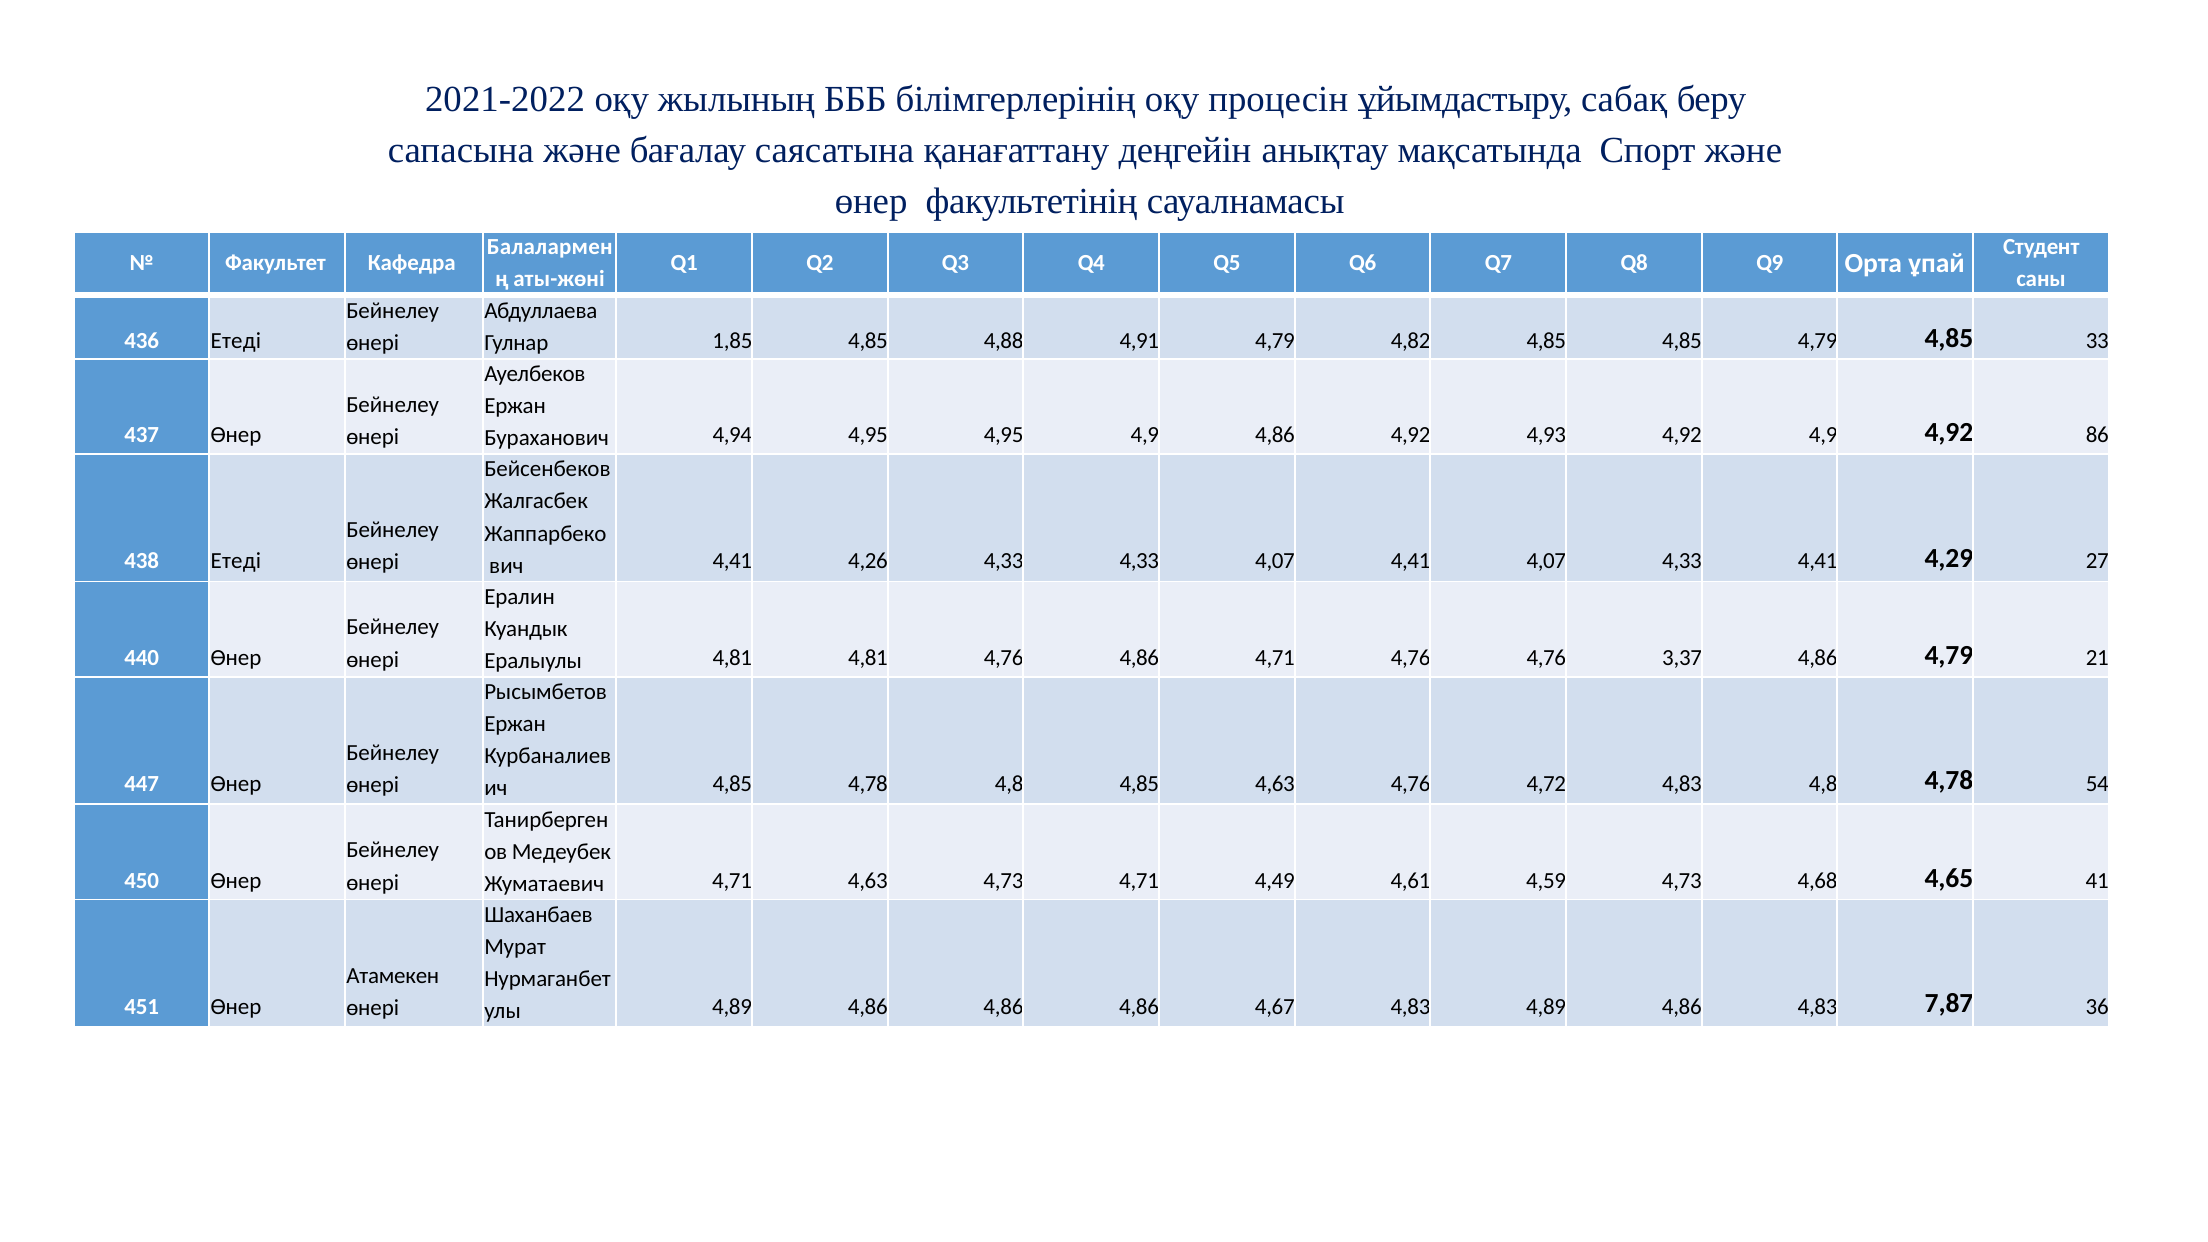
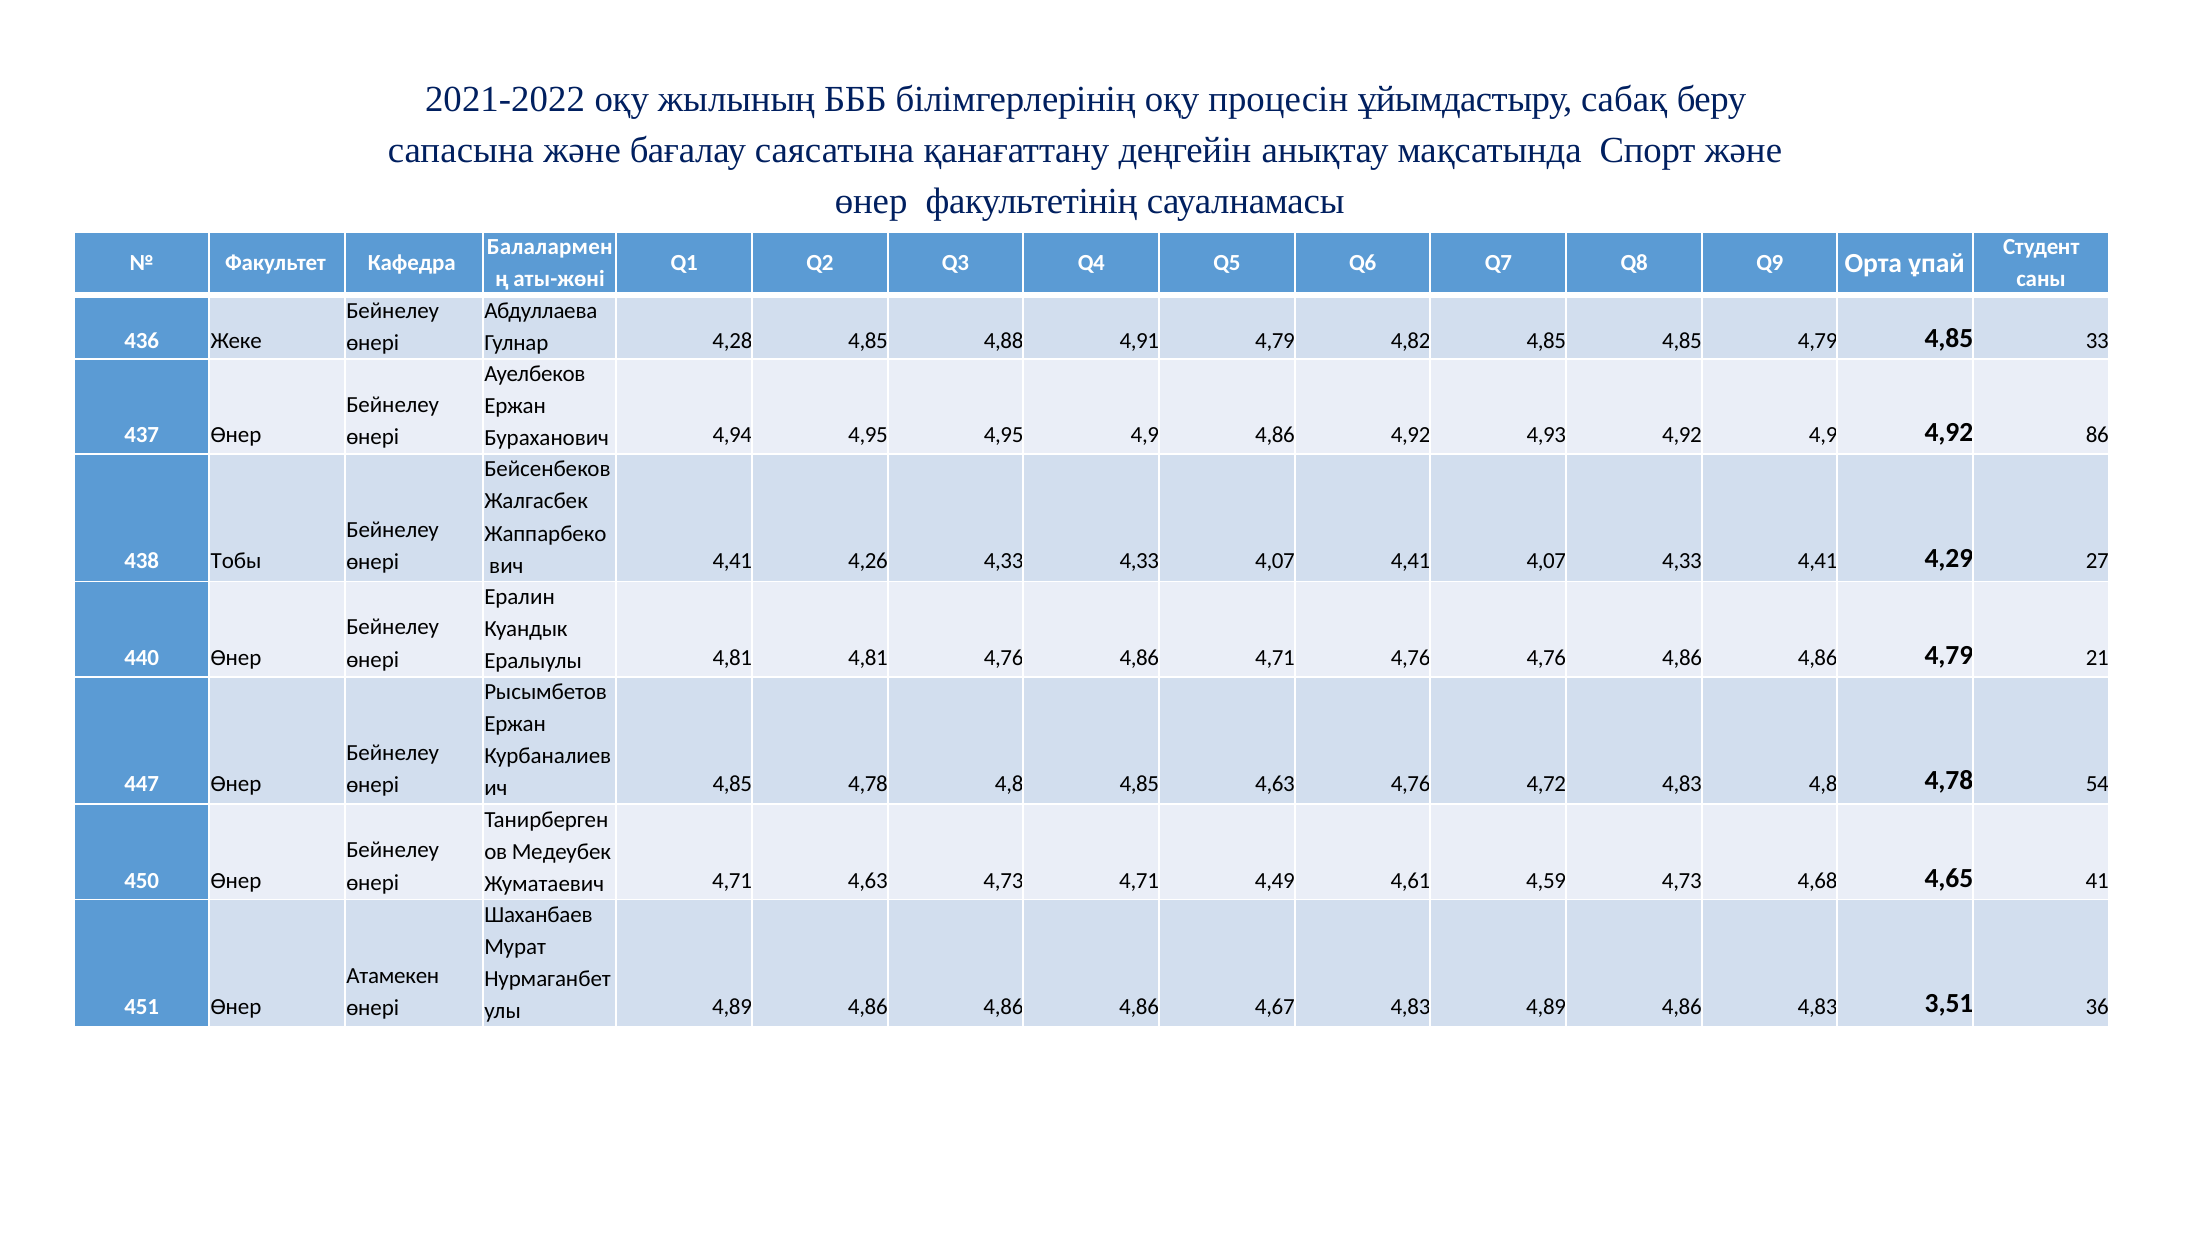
436 Етеді: Етеді -> Жеке
1,85: 1,85 -> 4,28
438 Етеді: Етеді -> Тобы
4,76 4,76 3,37: 3,37 -> 4,86
7,87: 7,87 -> 3,51
